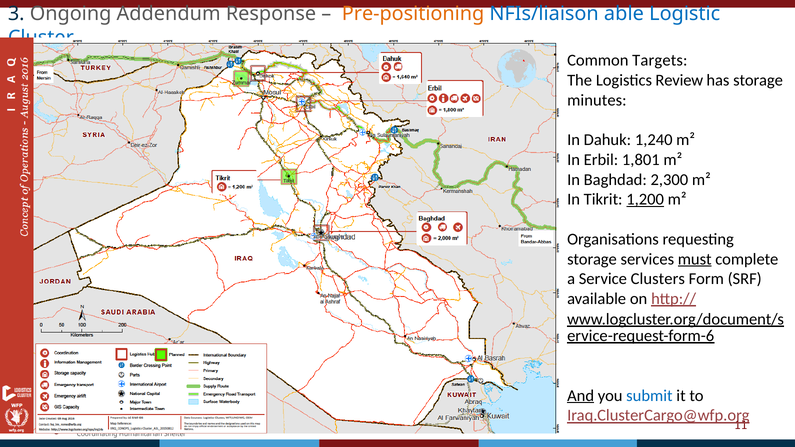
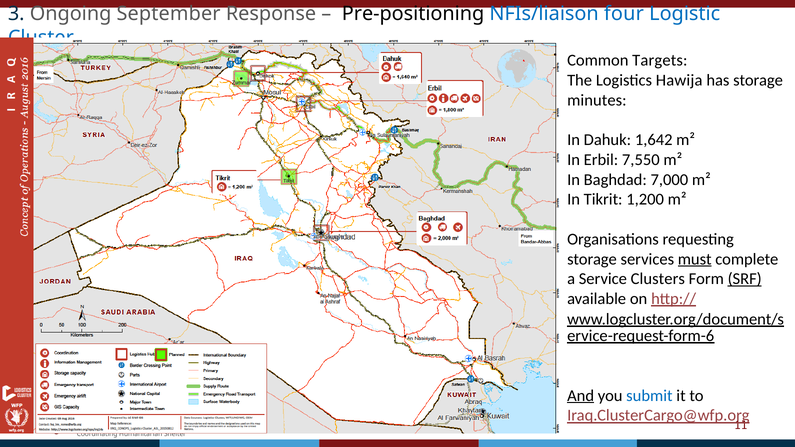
Addendum: Addendum -> September
Pre-positioning colour: orange -> black
able: able -> four
Review: Review -> Hawija
1,240: 1,240 -> 1,642
1,801: 1,801 -> 7,550
2,300: 2,300 -> 7,000
1,200 underline: present -> none
SRF underline: none -> present
